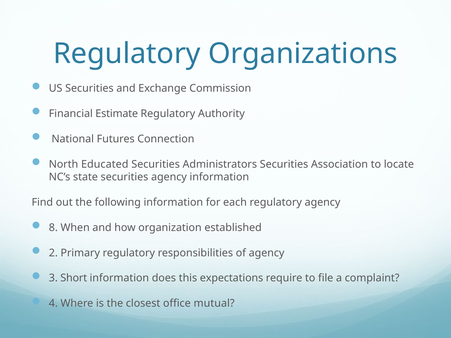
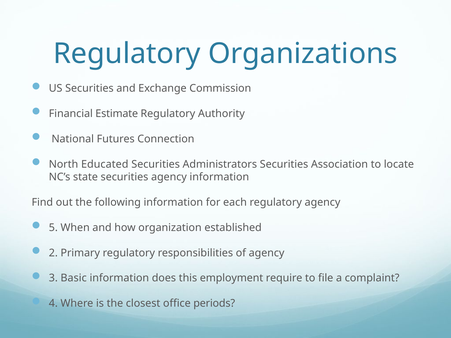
8: 8 -> 5
Short: Short -> Basic
expectations: expectations -> employment
mutual: mutual -> periods
